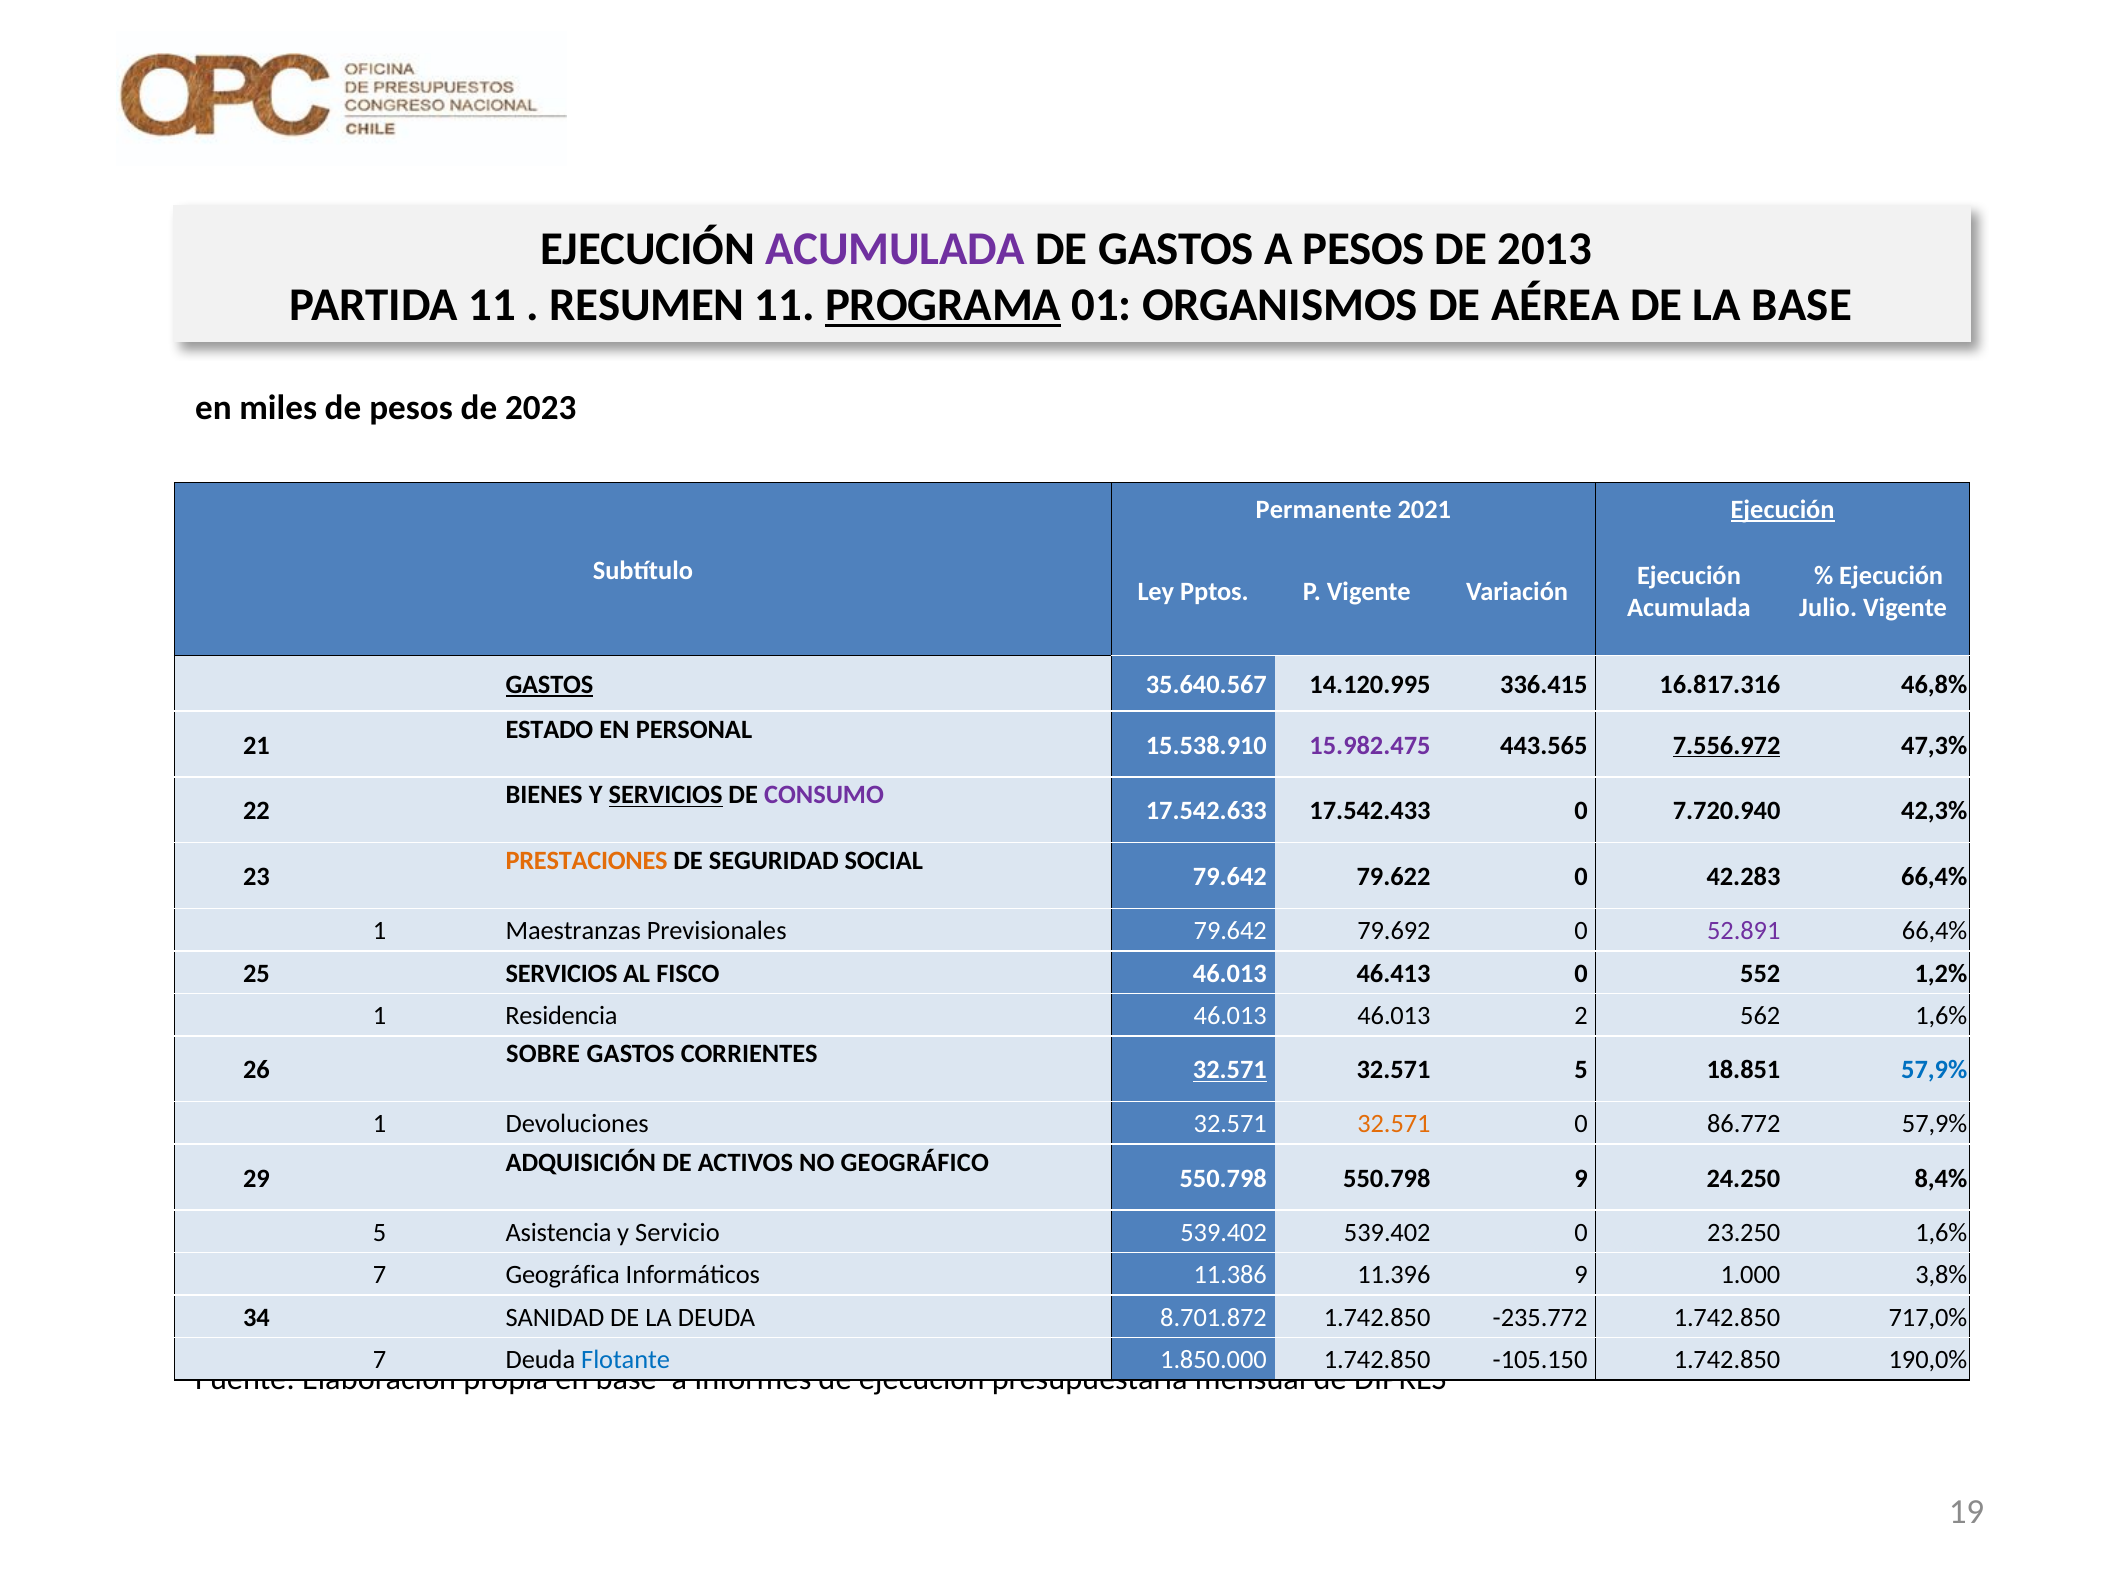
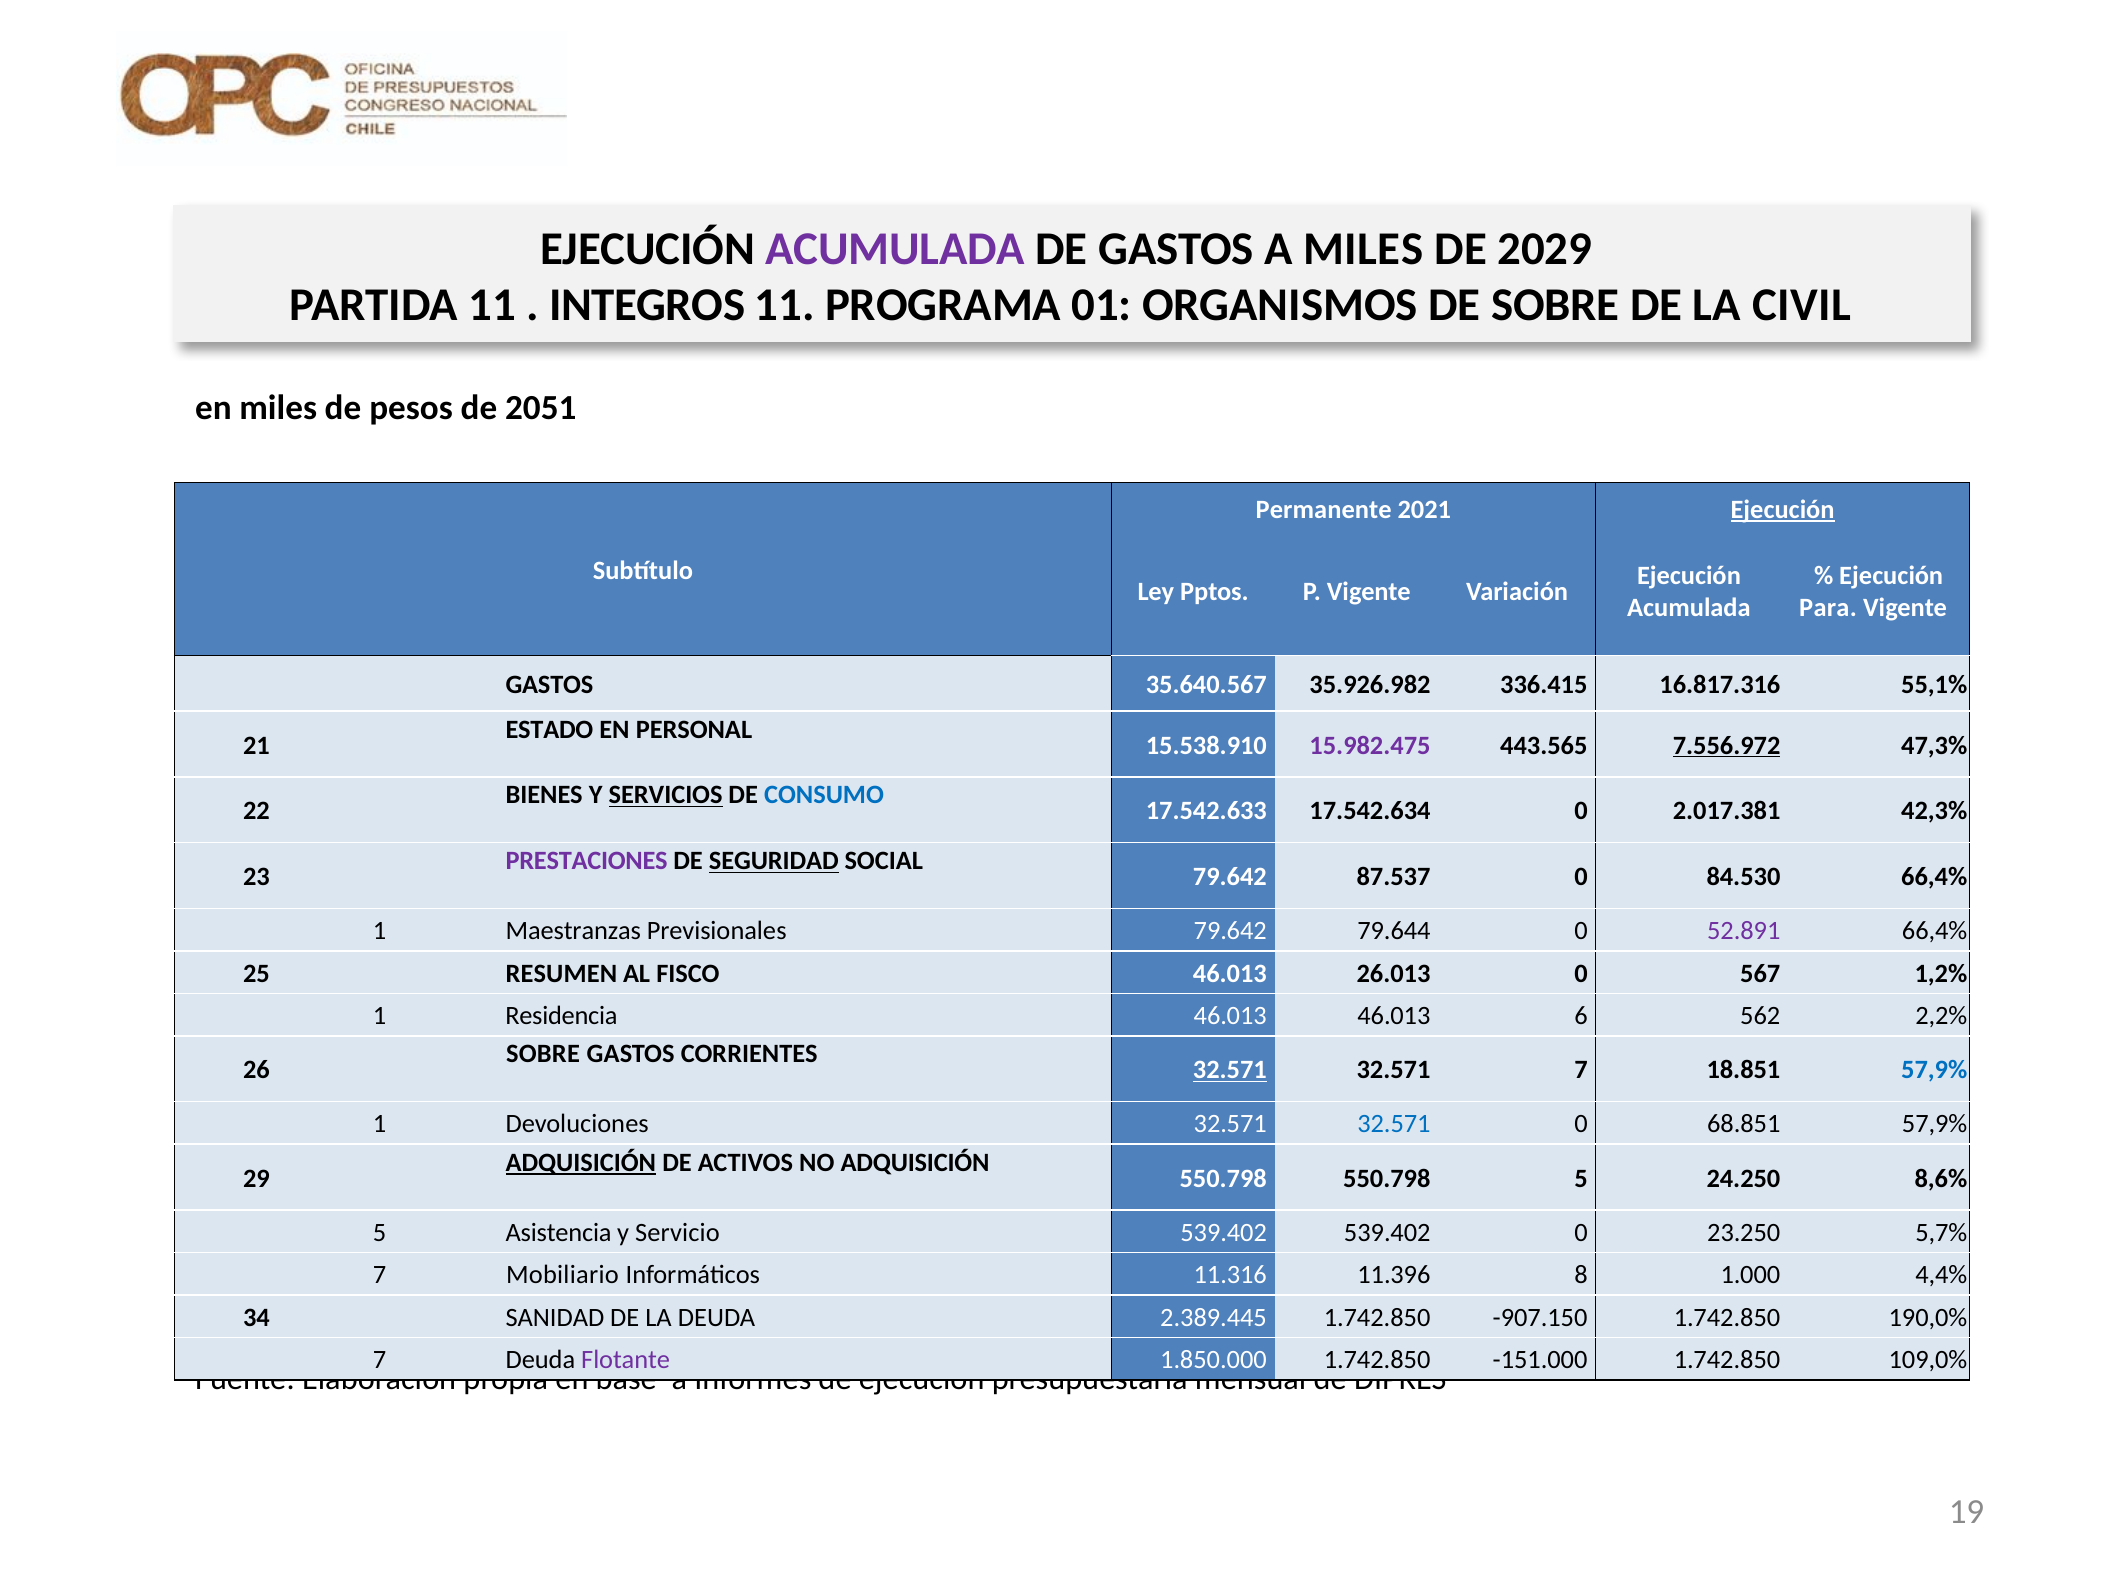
A PESOS: PESOS -> MILES
2013: 2013 -> 2029
RESUMEN: RESUMEN -> INTEGROS
PROGRAMA underline: present -> none
DE AÉREA: AÉREA -> SOBRE
LA BASE: BASE -> CIVIL
2023: 2023 -> 2051
Julio: Julio -> Para
GASTOS at (549, 684) underline: present -> none
14.120.995: 14.120.995 -> 35.926.982
46,8%: 46,8% -> 55,1%
CONSUMO colour: purple -> blue
17.542.433: 17.542.433 -> 17.542.634
7.720.940: 7.720.940 -> 2.017.381
PRESTACIONES colour: orange -> purple
SEGURIDAD underline: none -> present
79.622: 79.622 -> 87.537
42.283: 42.283 -> 84.530
79.692: 79.692 -> 79.644
25 SERVICIOS: SERVICIOS -> RESUMEN
46.413: 46.413 -> 26.013
552: 552 -> 567
2: 2 -> 6
562 1,6%: 1,6% -> 2,2%
32.571 5: 5 -> 7
32.571 at (1394, 1124) colour: orange -> blue
86.772: 86.772 -> 68.851
ADQUISICIÓN at (581, 1162) underline: none -> present
NO GEOGRÁFICO: GEOGRÁFICO -> ADQUISICIÓN
550.798 9: 9 -> 5
8,4%: 8,4% -> 8,6%
23.250 1,6%: 1,6% -> 5,7%
Geográfica: Geográfica -> Mobiliario
11.386: 11.386 -> 11.316
11.396 9: 9 -> 8
3,8%: 3,8% -> 4,4%
8.701.872: 8.701.872 -> 2.389.445
-235.772: -235.772 -> -907.150
717,0%: 717,0% -> 190,0%
Flotante colour: blue -> purple
-105.150: -105.150 -> -151.000
190,0%: 190,0% -> 109,0%
